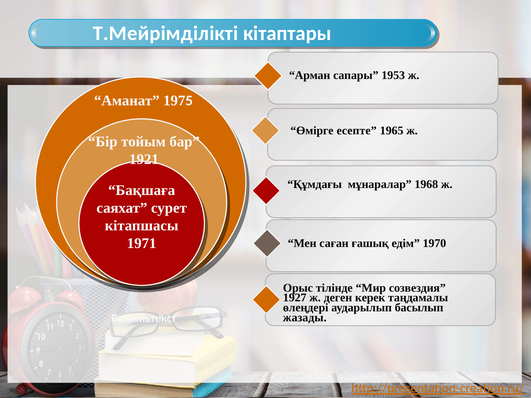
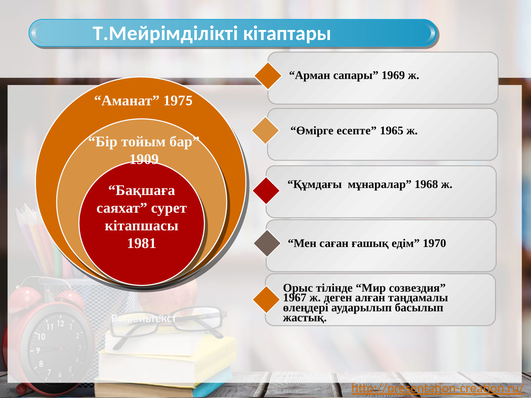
1953: 1953 -> 1969
1921: 1921 -> 1909
1971: 1971 -> 1981
1927: 1927 -> 1967
керек: керек -> алған
жазады: жазады -> жастық
